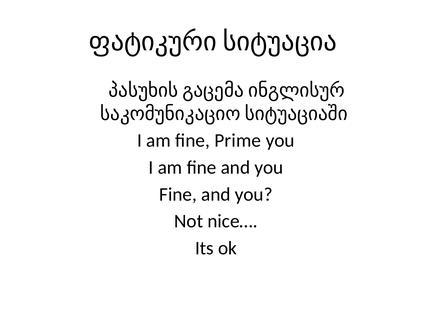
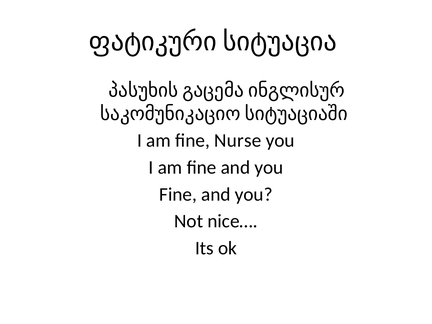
Prime: Prime -> Nurse
